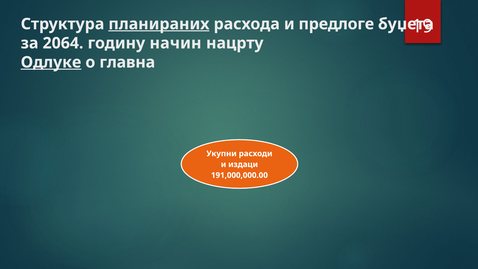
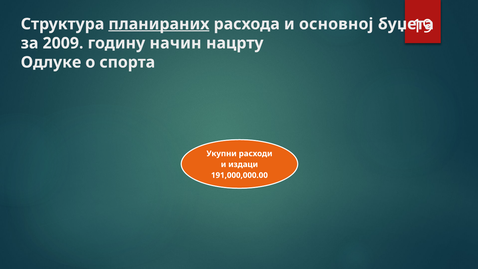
предлоге: предлоге -> основној
2064: 2064 -> 2009
Одлуке underline: present -> none
главна: главна -> спорта
